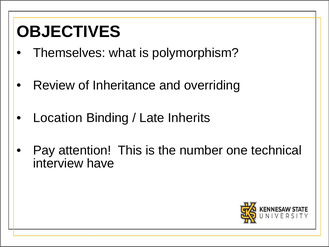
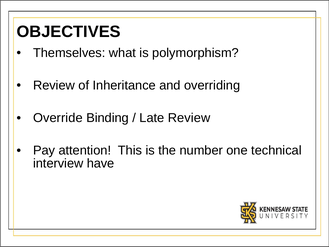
Location: Location -> Override
Late Inherits: Inherits -> Review
